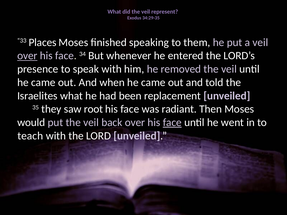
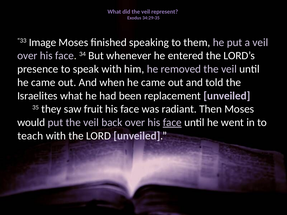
Places: Places -> Image
over at (27, 56) underline: present -> none
root: root -> fruit
